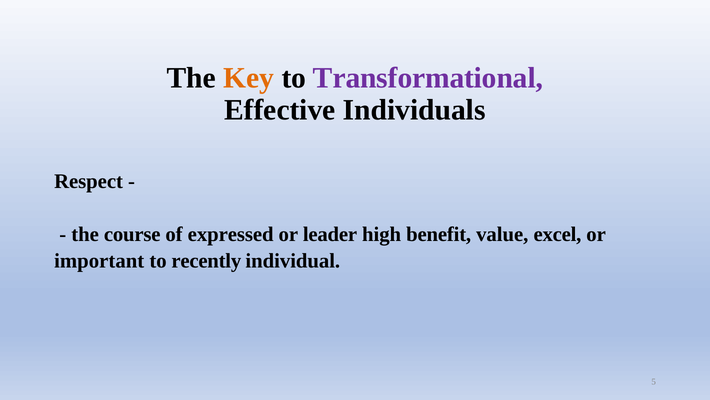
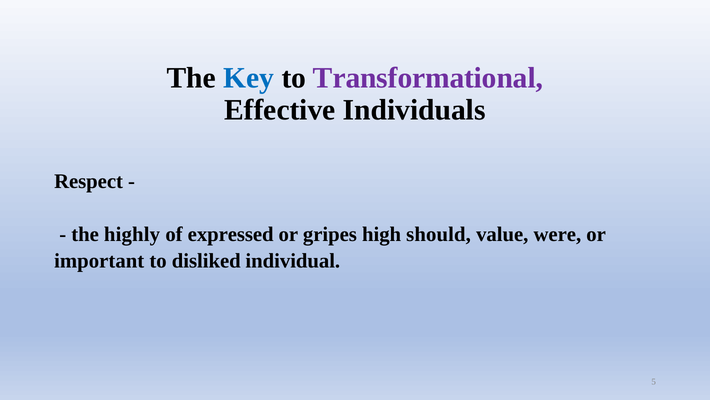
Key colour: orange -> blue
course: course -> highly
leader: leader -> gripes
benefit: benefit -> should
excel: excel -> were
recently: recently -> disliked
